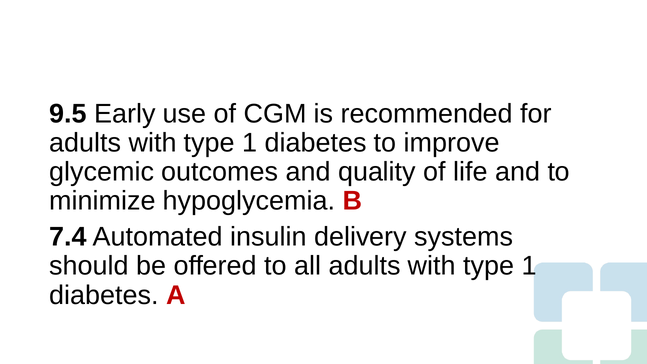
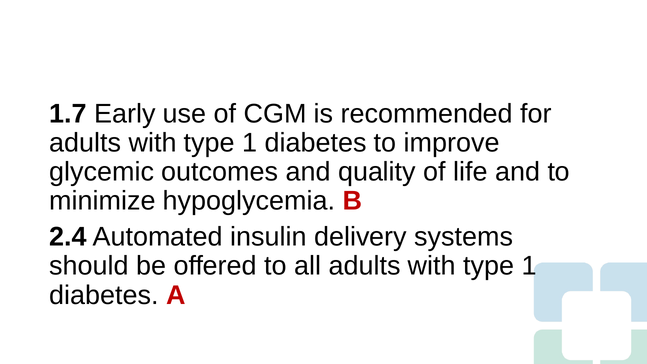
9.5: 9.5 -> 1.7
7.4: 7.4 -> 2.4
